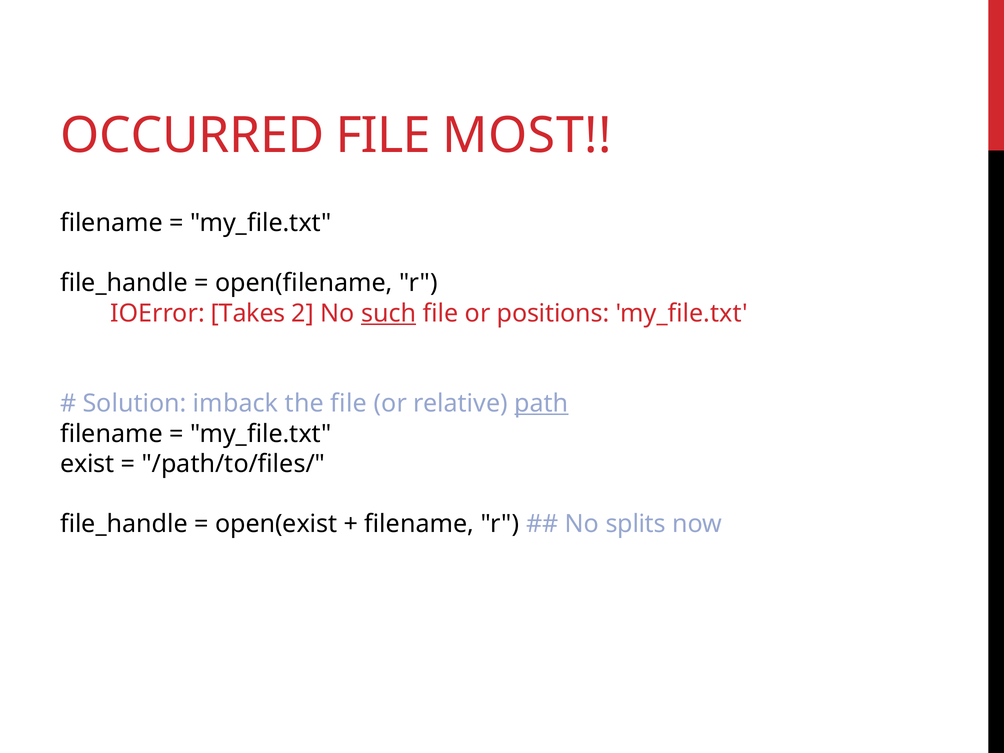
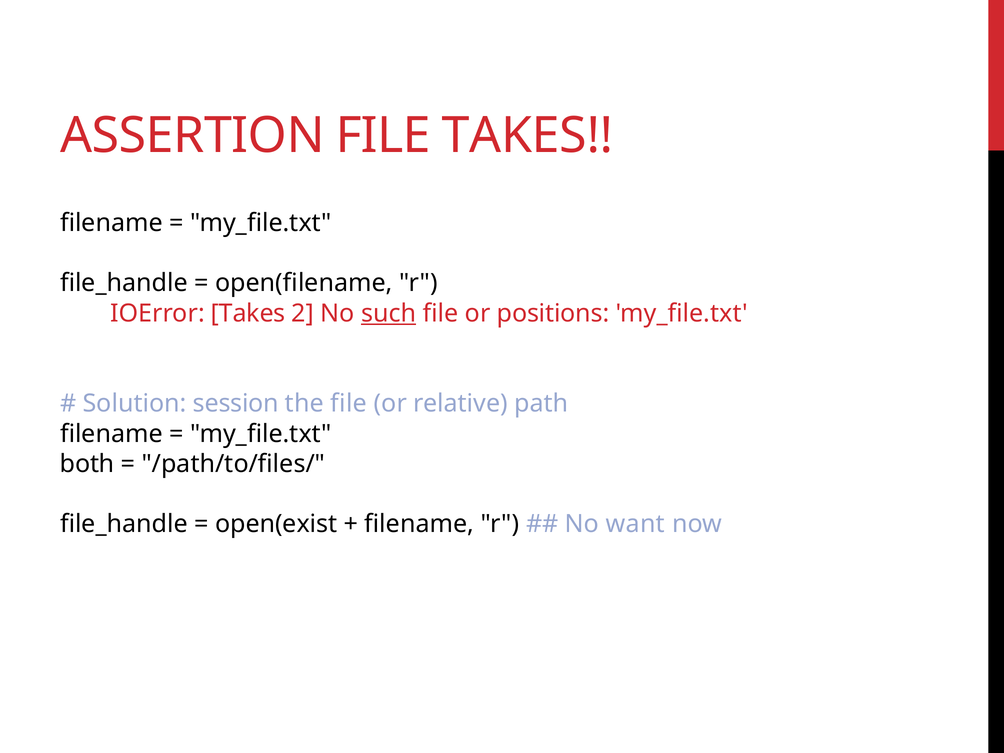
OCCURRED: OCCURRED -> ASSERTION
FILE MOST: MOST -> TAKES
imback: imback -> session
path underline: present -> none
exist: exist -> both
splits: splits -> want
